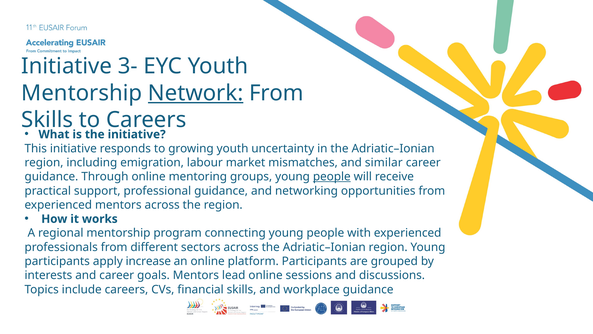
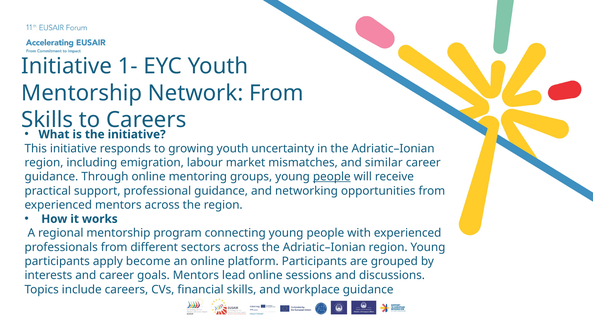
3-: 3- -> 1-
Network underline: present -> none
increase: increase -> become
